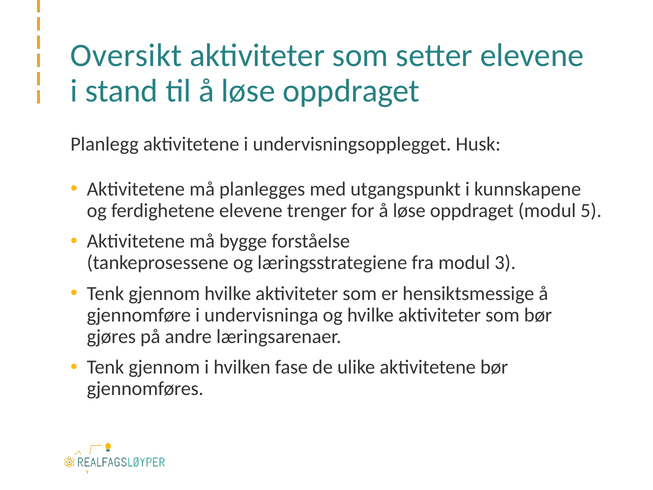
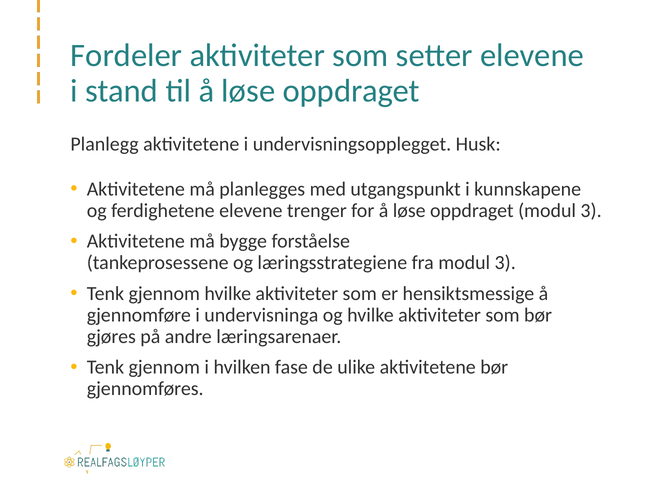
Oversikt: Oversikt -> Fordeler
oppdraget modul 5: 5 -> 3
